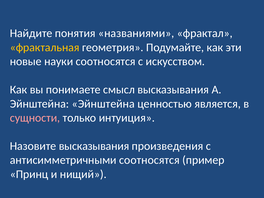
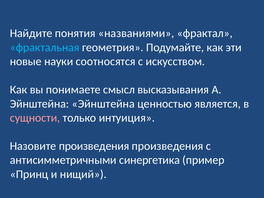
фрактальная colour: yellow -> light blue
Назовите высказывания: высказывания -> произведения
антисимметричными соотносятся: соотносятся -> синергетика
